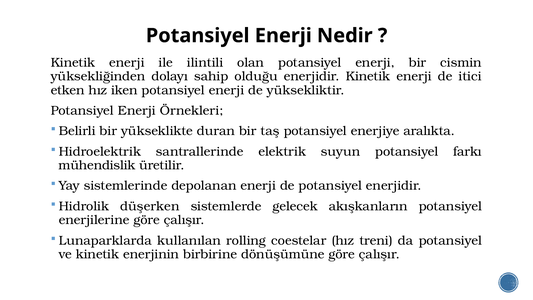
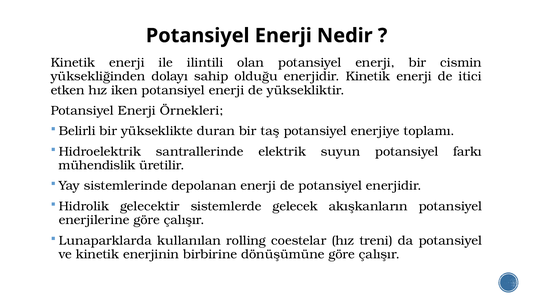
aralıkta: aralıkta -> toplamı
düşerken: düşerken -> gelecektir
